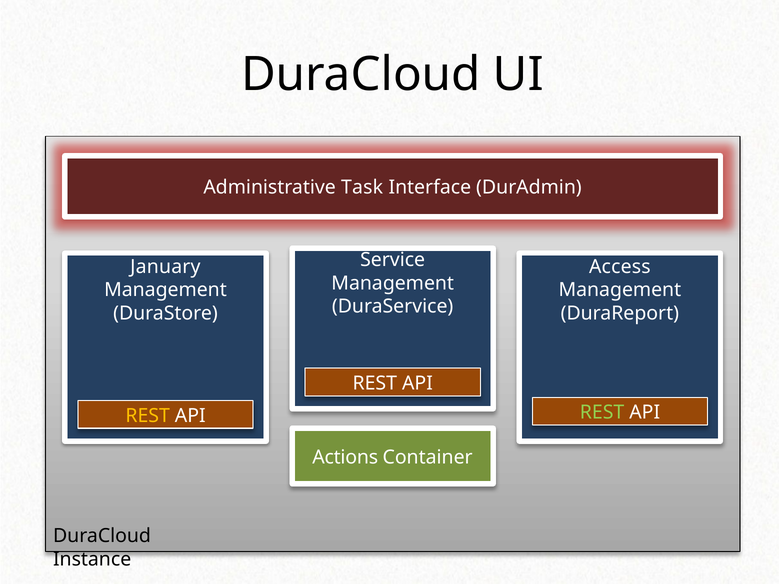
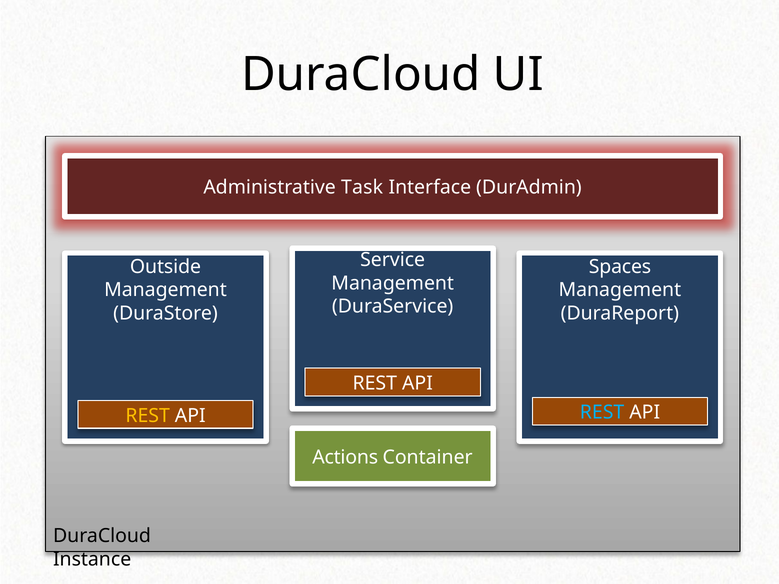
January: January -> Outside
Access: Access -> Spaces
REST at (602, 413) colour: light green -> light blue
